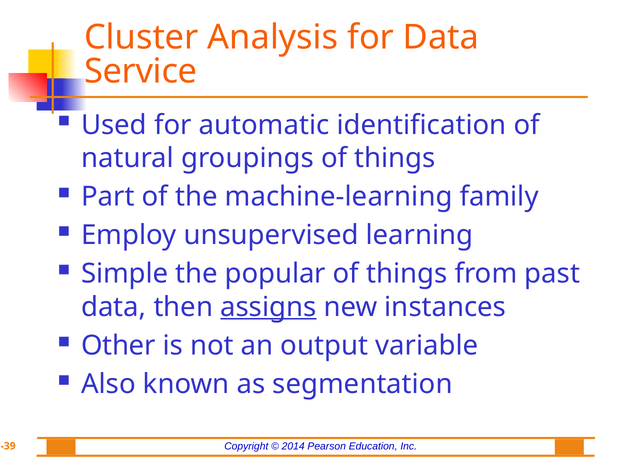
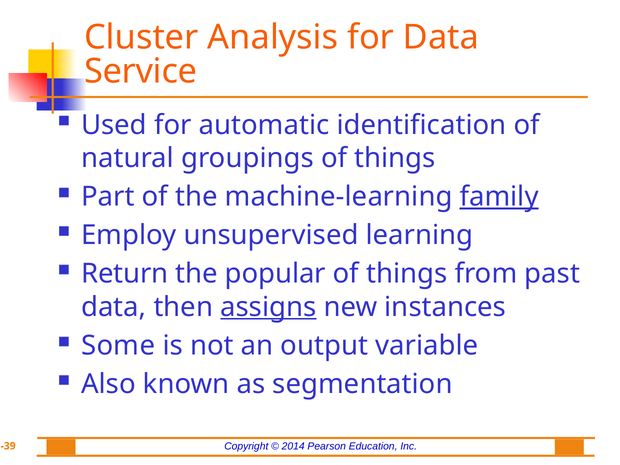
family underline: none -> present
Simple: Simple -> Return
Other: Other -> Some
